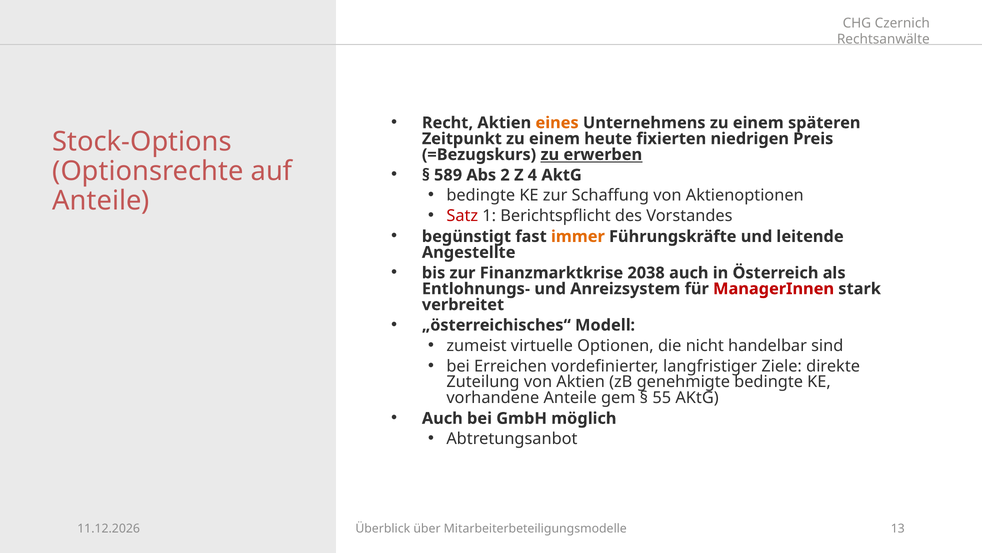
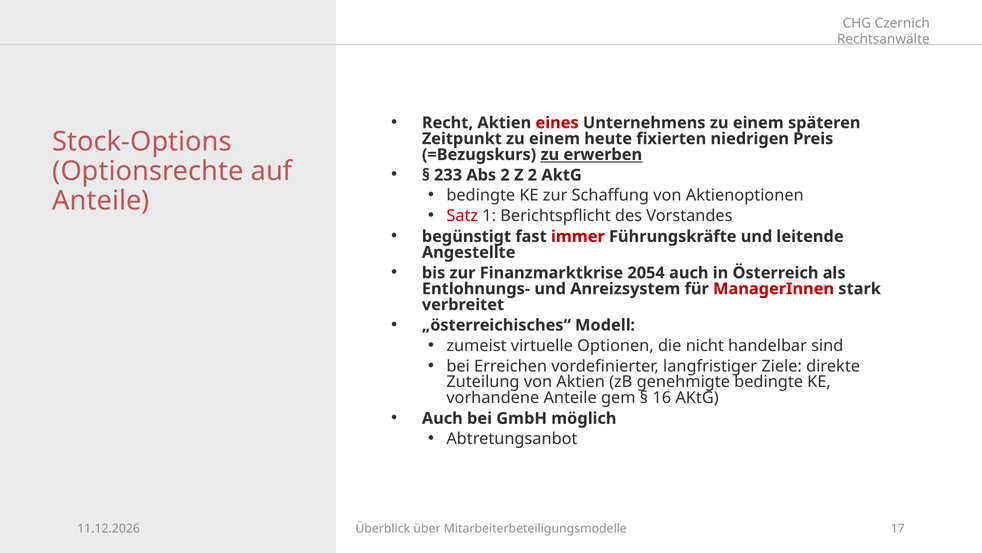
eines colour: orange -> red
589: 589 -> 233
Z 4: 4 -> 2
immer colour: orange -> red
2038: 2038 -> 2054
55: 55 -> 16
13: 13 -> 17
